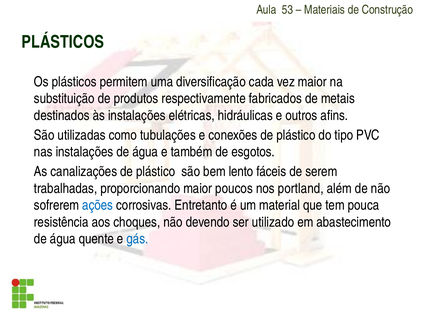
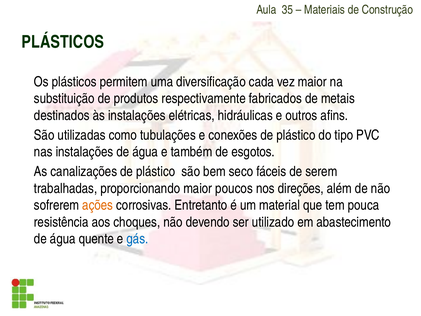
53: 53 -> 35
lento: lento -> seco
portland: portland -> direções
ações colour: blue -> orange
